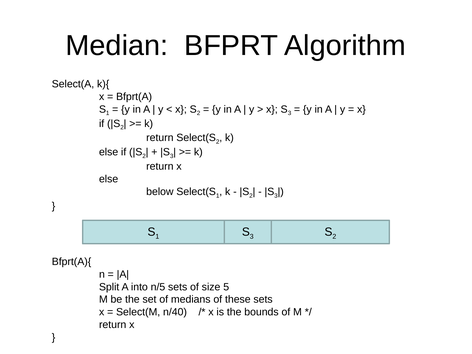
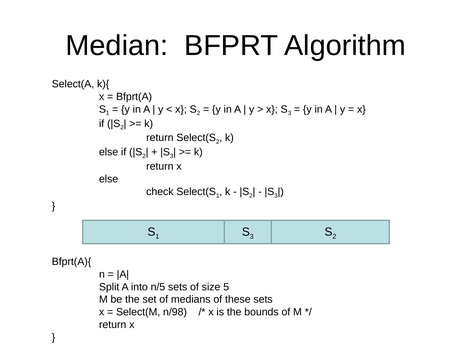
below: below -> check
n/40: n/40 -> n/98
